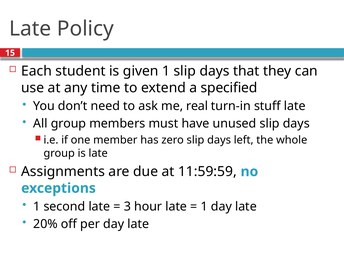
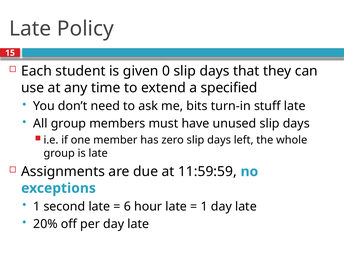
given 1: 1 -> 0
real: real -> bits
3: 3 -> 6
